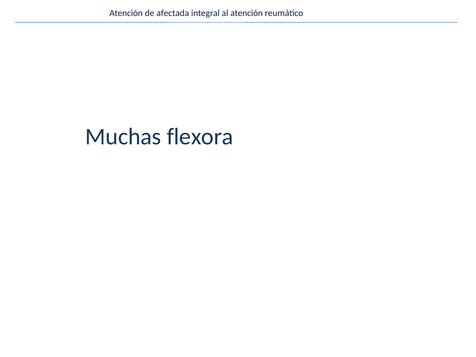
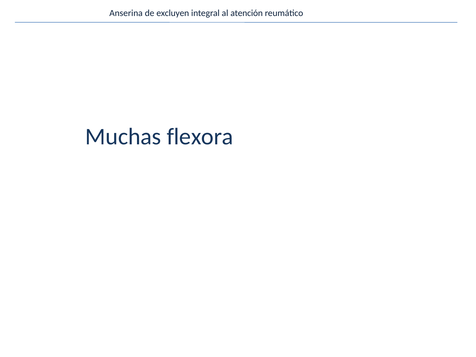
Atención at (126, 13): Atención -> Anserina
afectada: afectada -> excluyen
